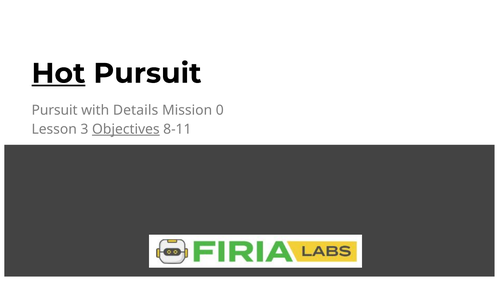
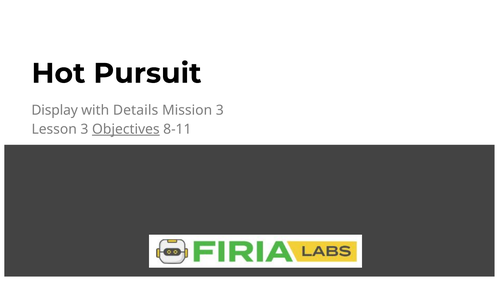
Hot underline: present -> none
Pursuit at (55, 110): Pursuit -> Display
Mission 0: 0 -> 3
